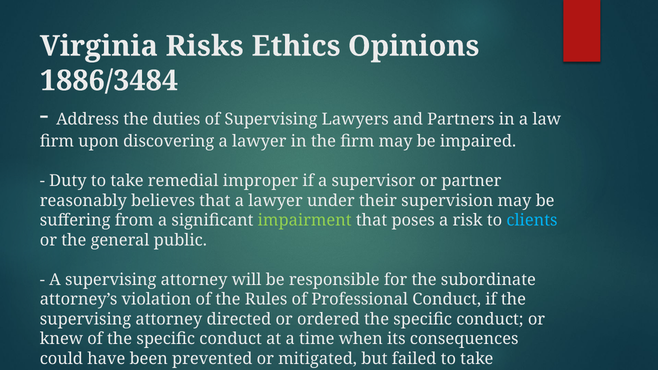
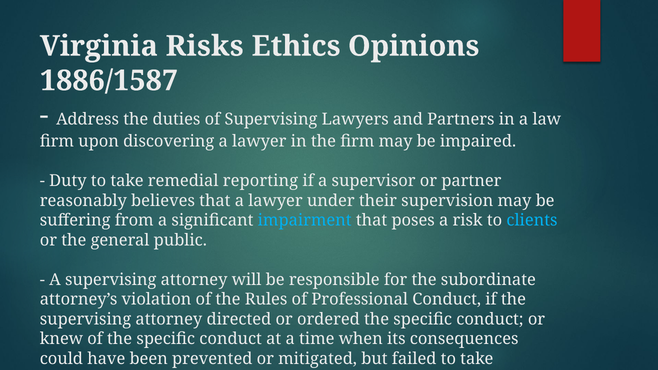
1886/3484: 1886/3484 -> 1886/1587
improper: improper -> reporting
impairment colour: light green -> light blue
